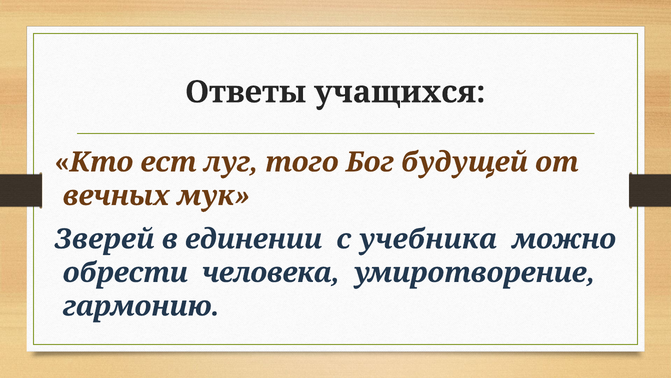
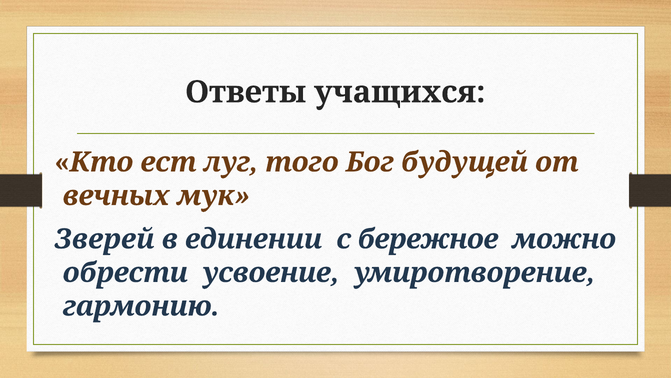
учебника: учебника -> бережное
человека: человека -> усвоение
